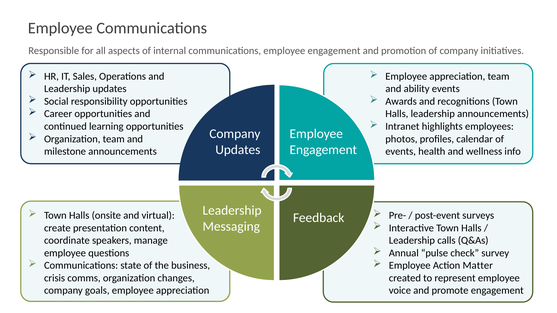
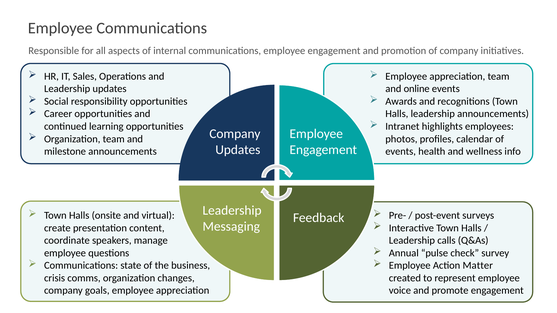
ability: ability -> online
